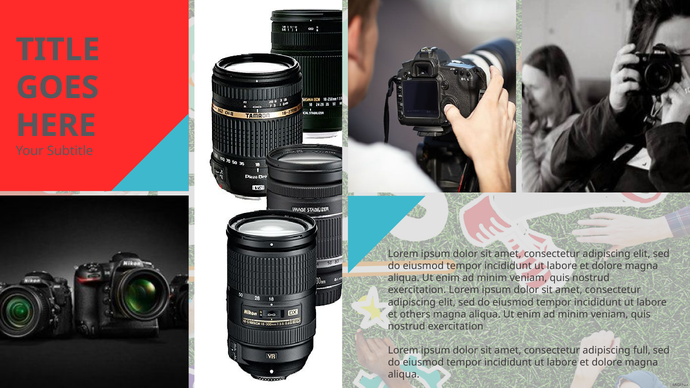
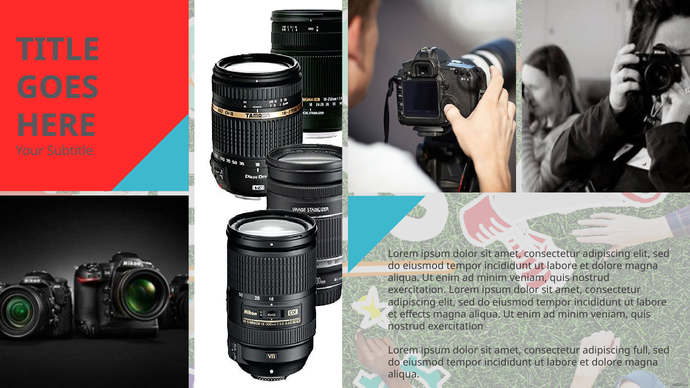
others: others -> effects
